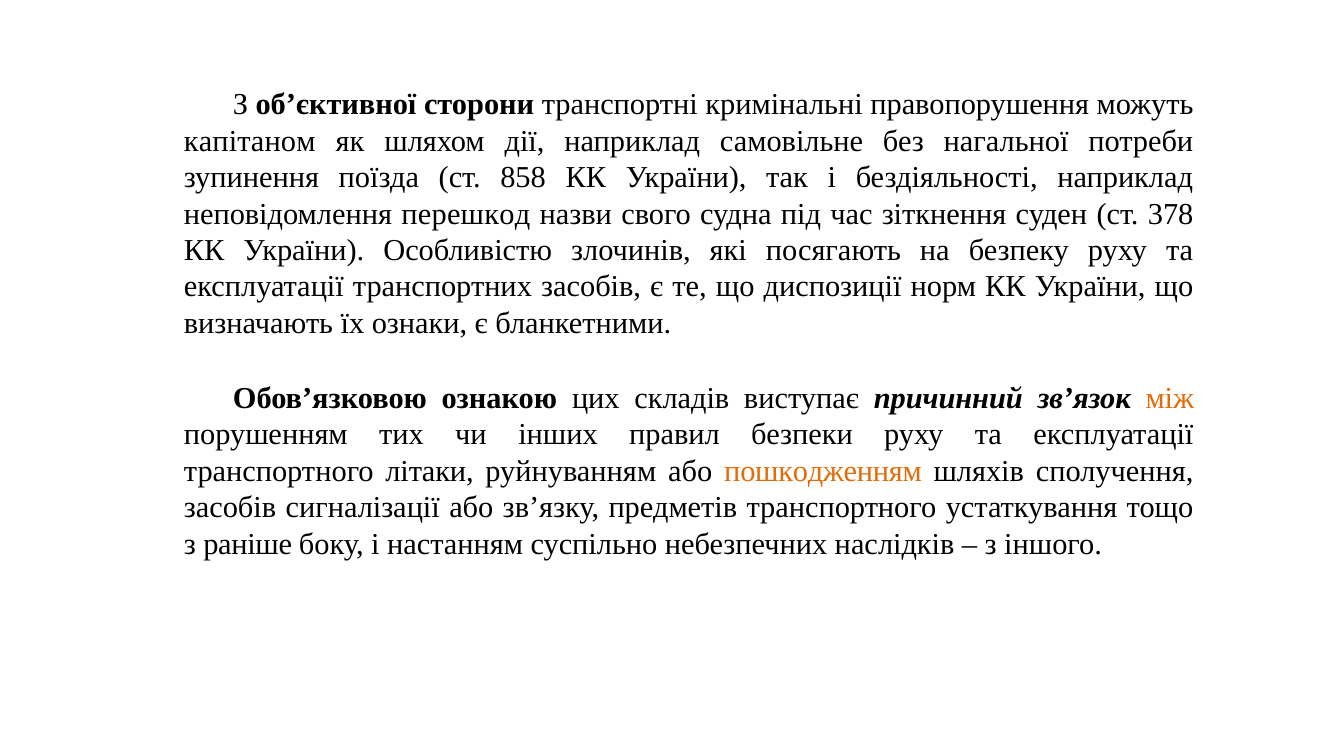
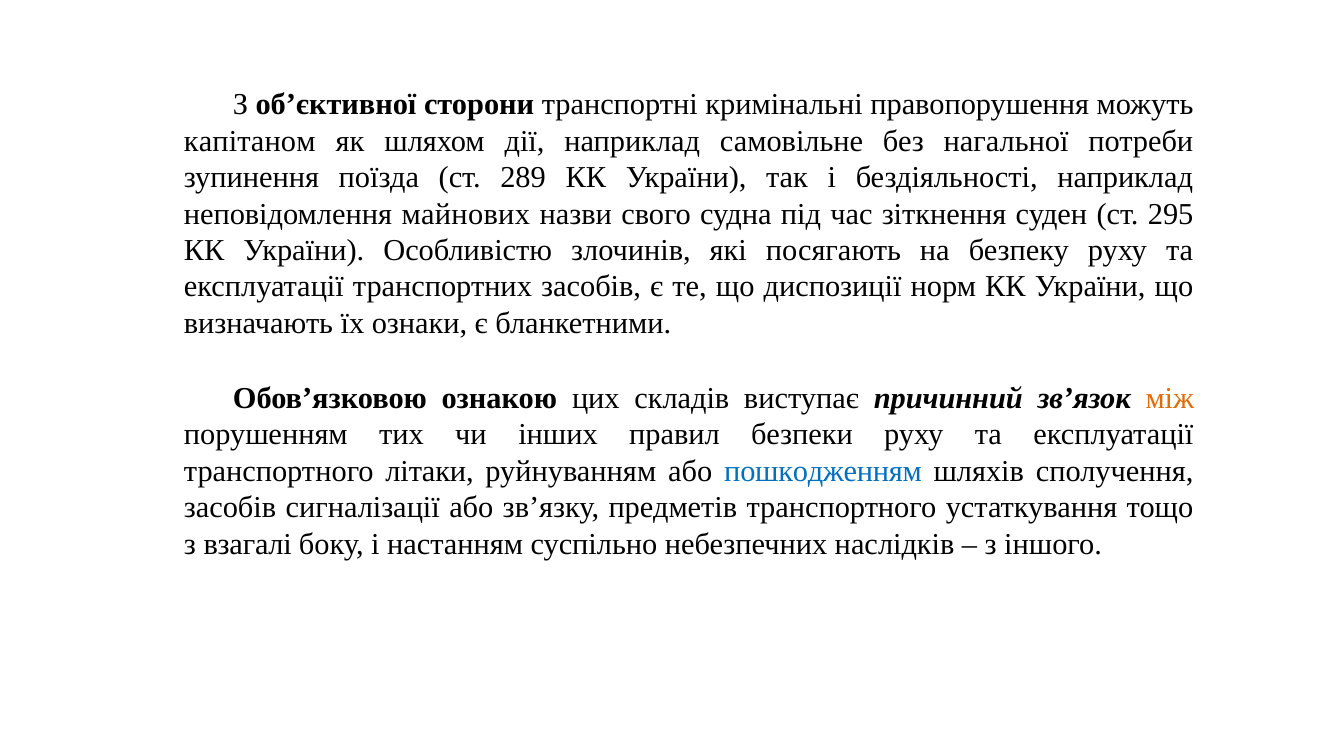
858: 858 -> 289
перешкод: перешкод -> майнових
378: 378 -> 295
пошкодженням colour: orange -> blue
раніше: раніше -> взагалі
